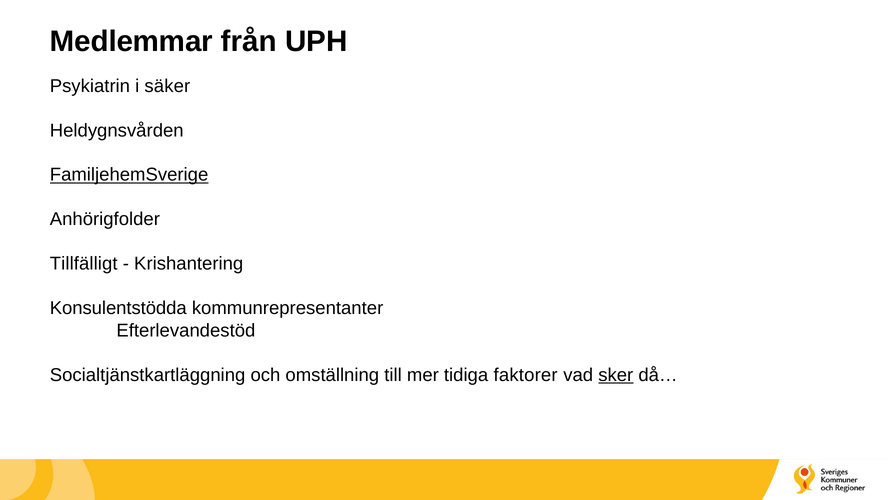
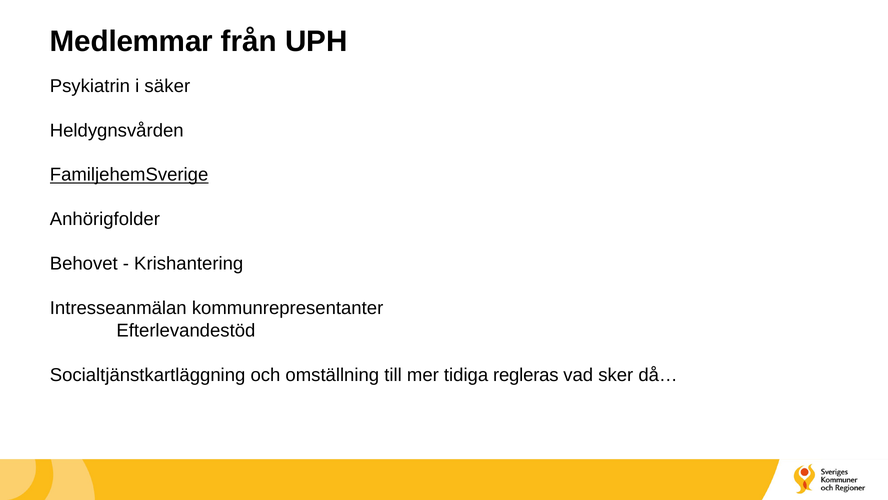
Tillfälligt: Tillfälligt -> Behovet
Konsulentstödda: Konsulentstödda -> Intresseanmälan
faktorer: faktorer -> regleras
sker underline: present -> none
